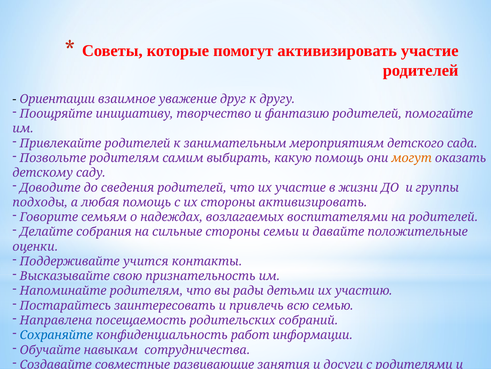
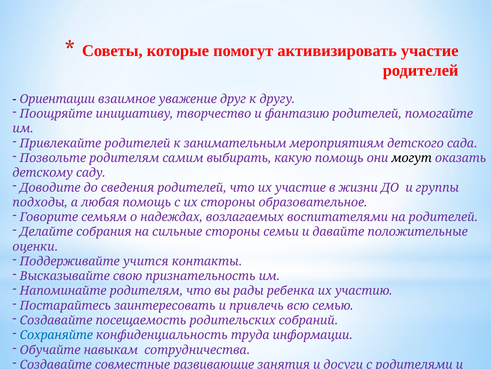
могут colour: orange -> black
стороны активизировать: активизировать -> образовательное
рады детьми: детьми -> ребенка
Направлена at (56, 320): Направлена -> Создавайте
работ: работ -> труда
